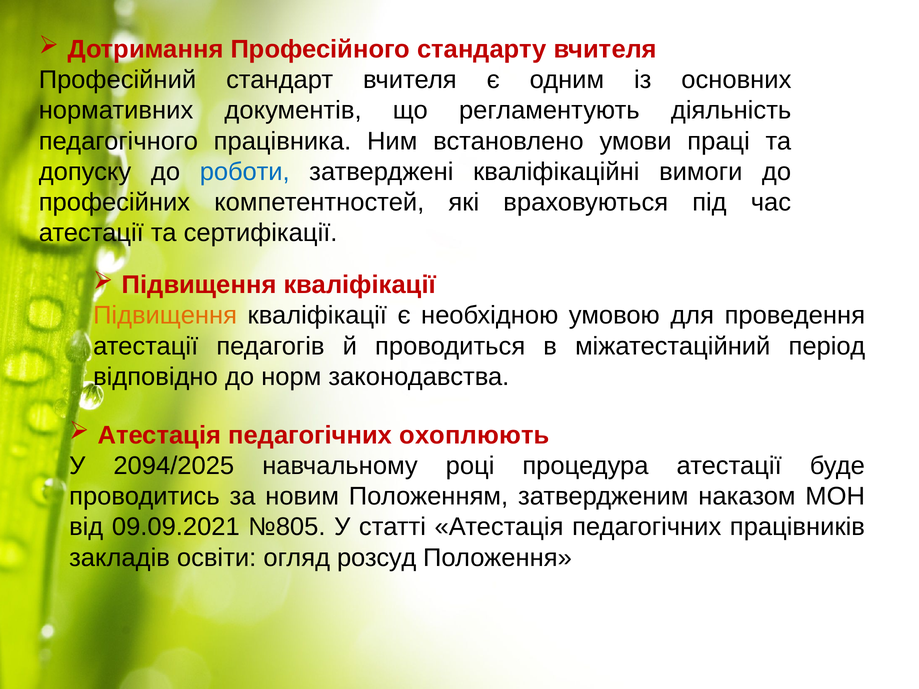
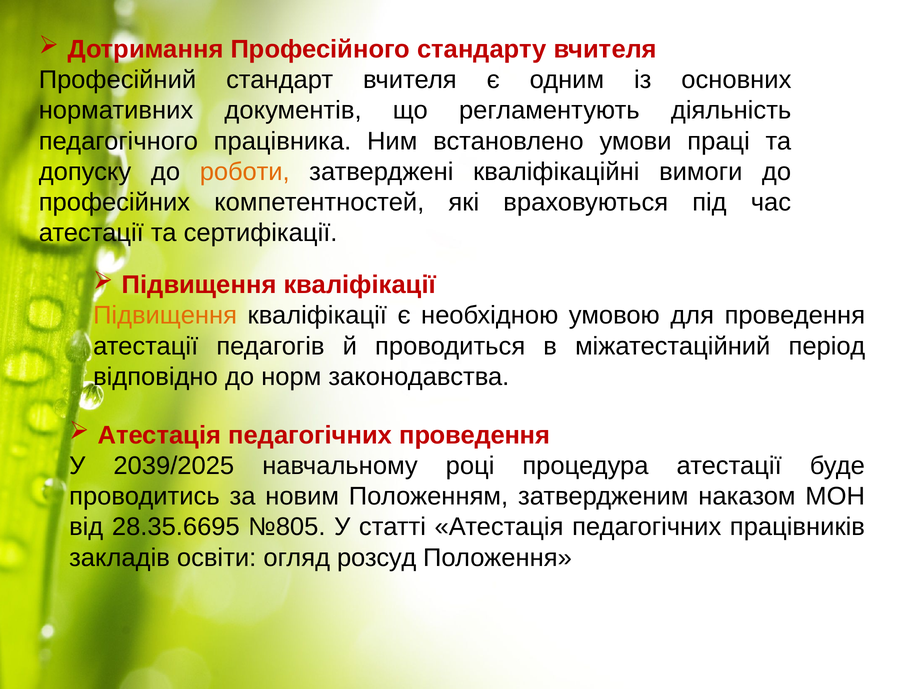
роботи colour: blue -> orange
педагогічних охоплюють: охоплюють -> проведення
2094/2025: 2094/2025 -> 2039/2025
09.09.2021: 09.09.2021 -> 28.35.6695
